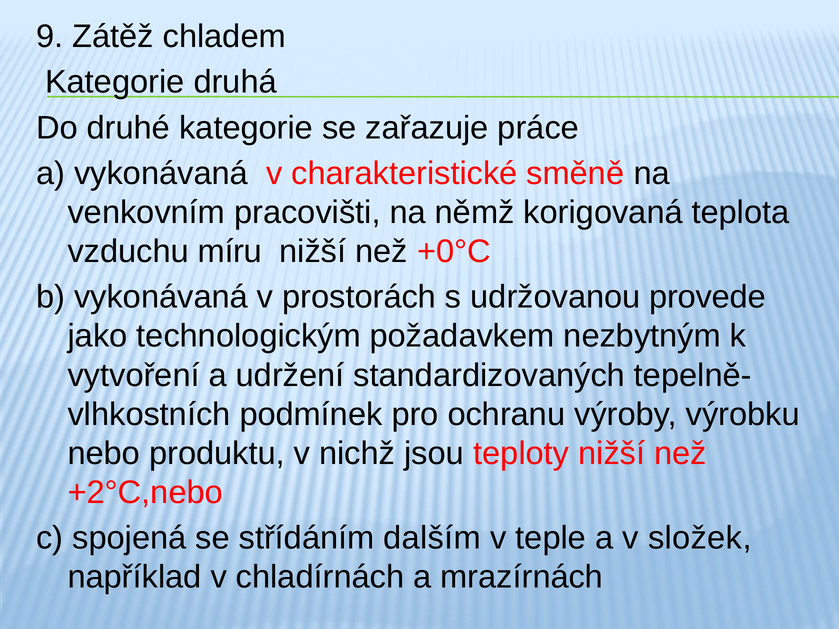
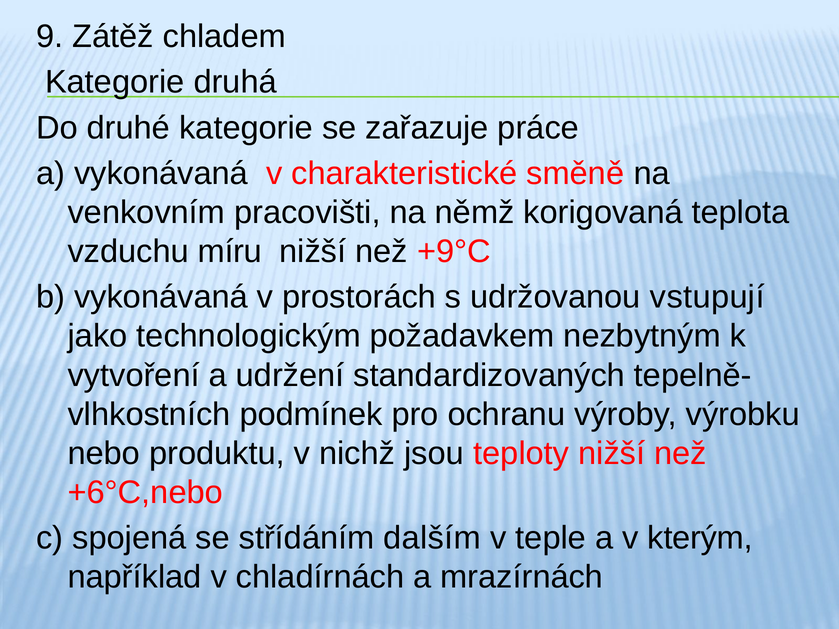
+0°C: +0°C -> +9°C
provede: provede -> vstupují
+2°C,nebo: +2°C,nebo -> +6°C,nebo
složek: složek -> kterým
